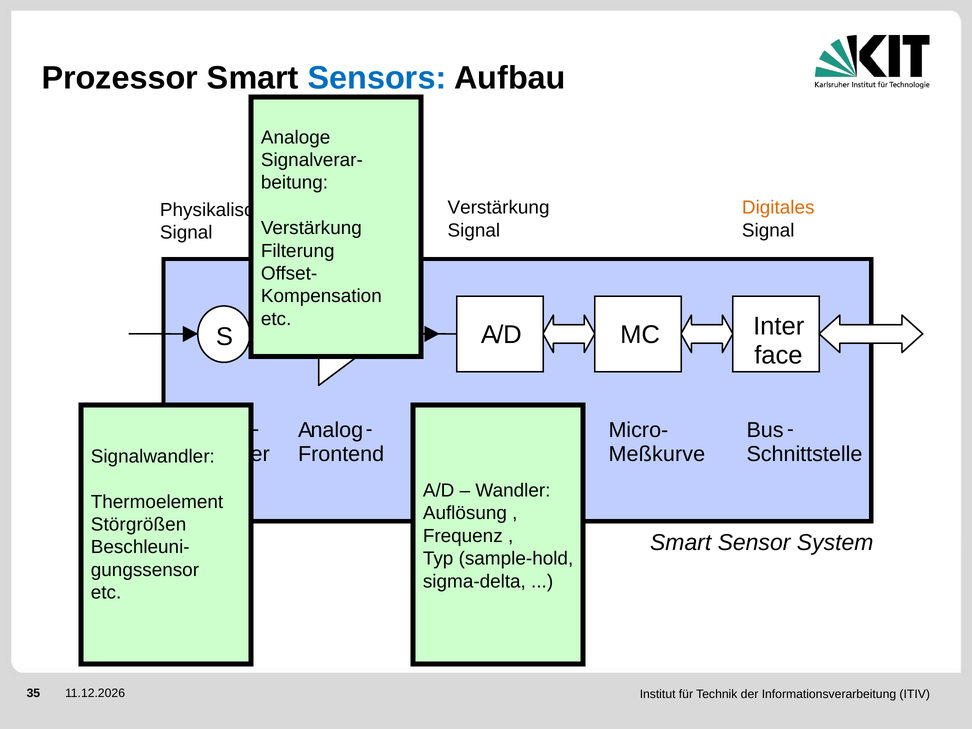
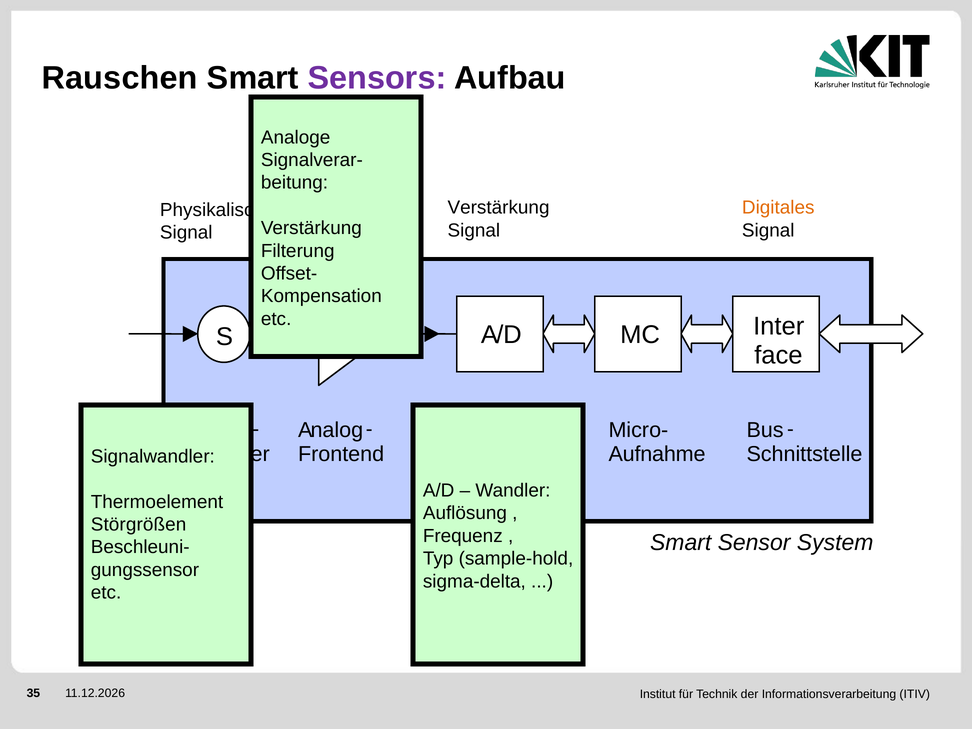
Prozessor: Prozessor -> Rauschen
Sensors colour: blue -> purple
Meßkurve: Meßkurve -> Aufnahme
